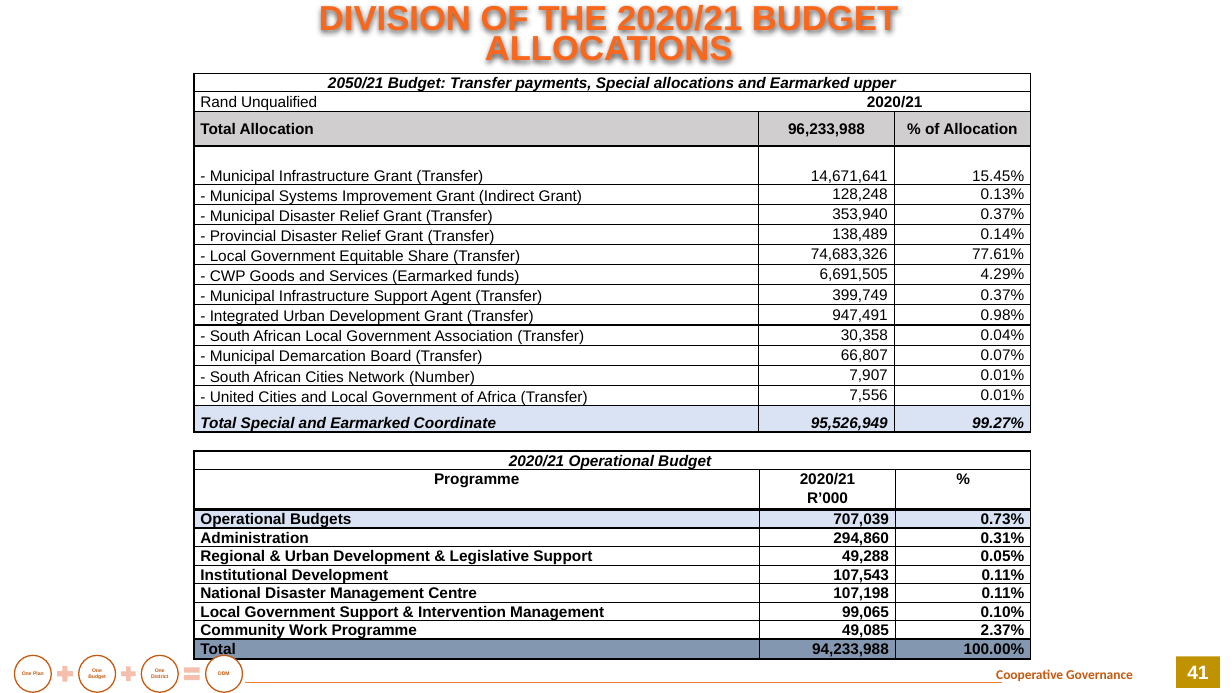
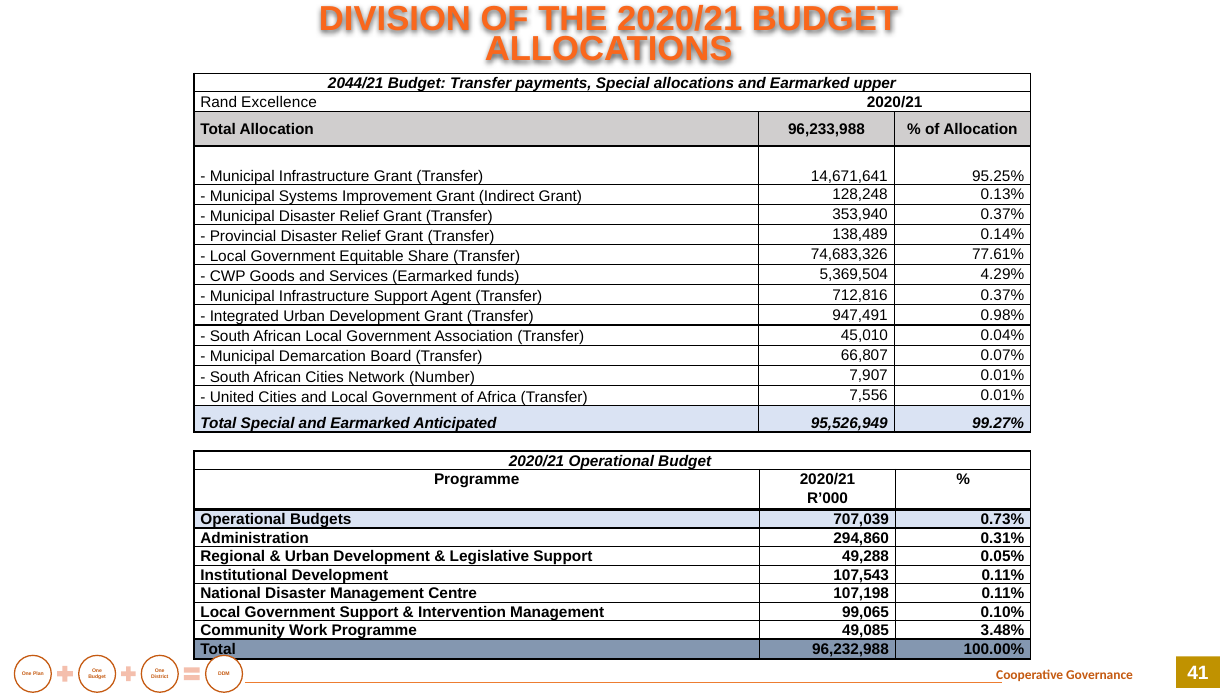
2050/21: 2050/21 -> 2044/21
Unqualified: Unqualified -> Excellence
15.45%: 15.45% -> 95.25%
6,691,505: 6,691,505 -> 5,369,504
399,749: 399,749 -> 712,816
30,358: 30,358 -> 45,010
Coordinate: Coordinate -> Anticipated
2.37%: 2.37% -> 3.48%
94,233,988: 94,233,988 -> 96,232,988
